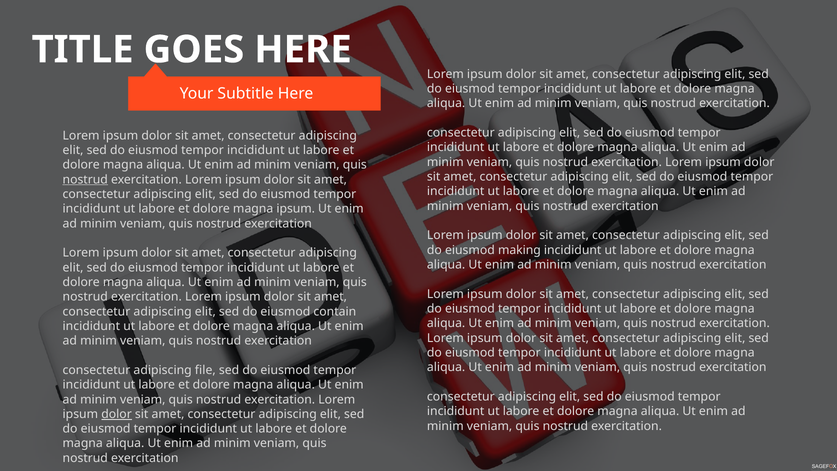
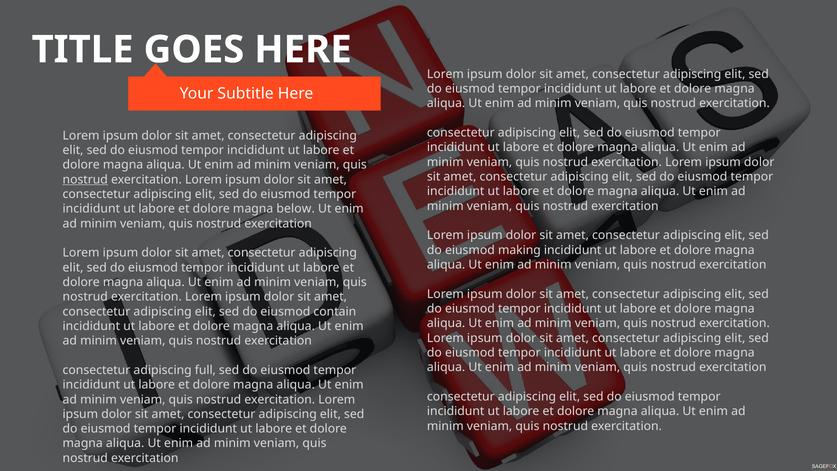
magna ipsum: ipsum -> below
file: file -> full
dolor at (117, 414) underline: present -> none
